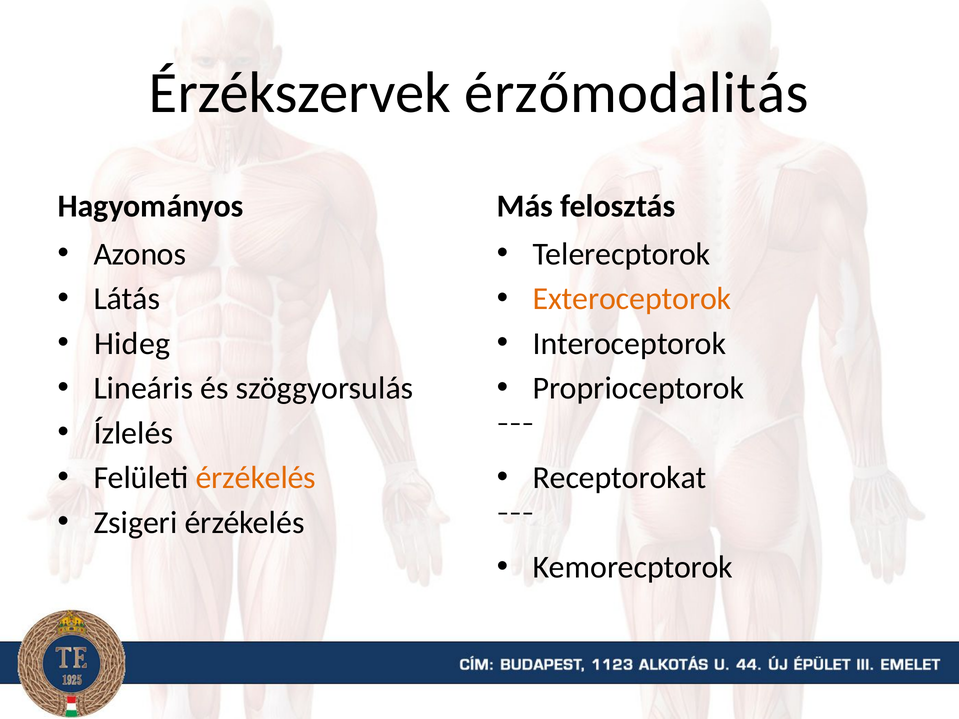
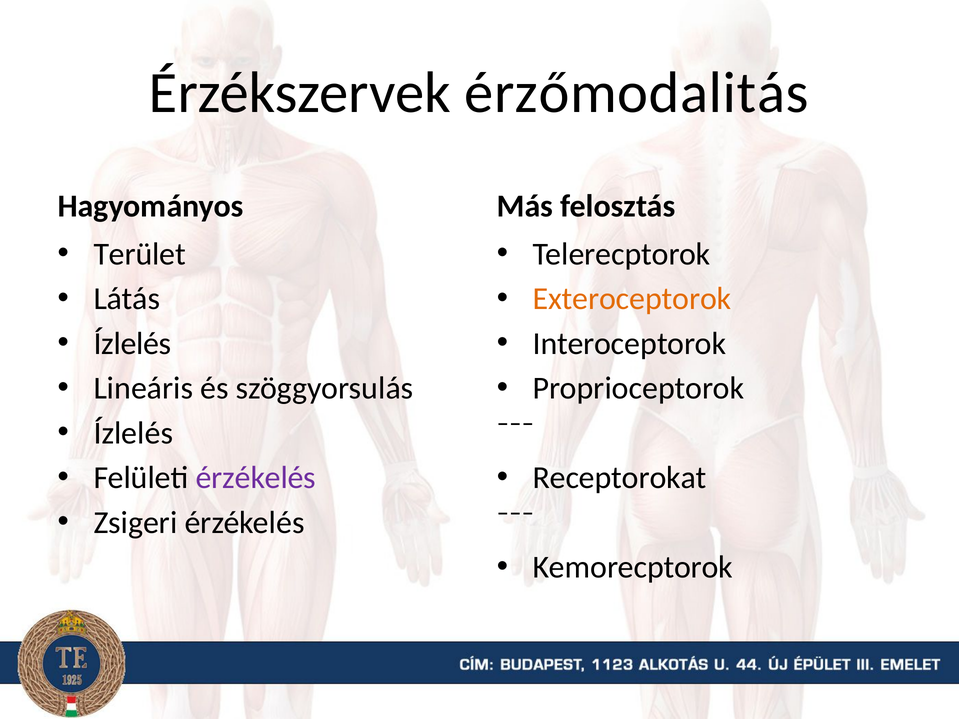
Azonos: Azonos -> Terület
Hideg at (132, 344): Hideg -> Ízlelés
érzékelés at (256, 478) colour: orange -> purple
